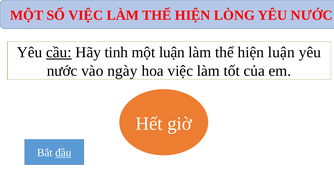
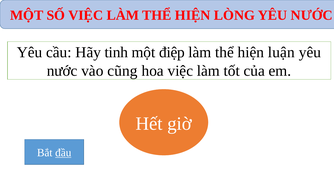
cầu underline: present -> none
một luận: luận -> điệp
ngày: ngày -> cũng
